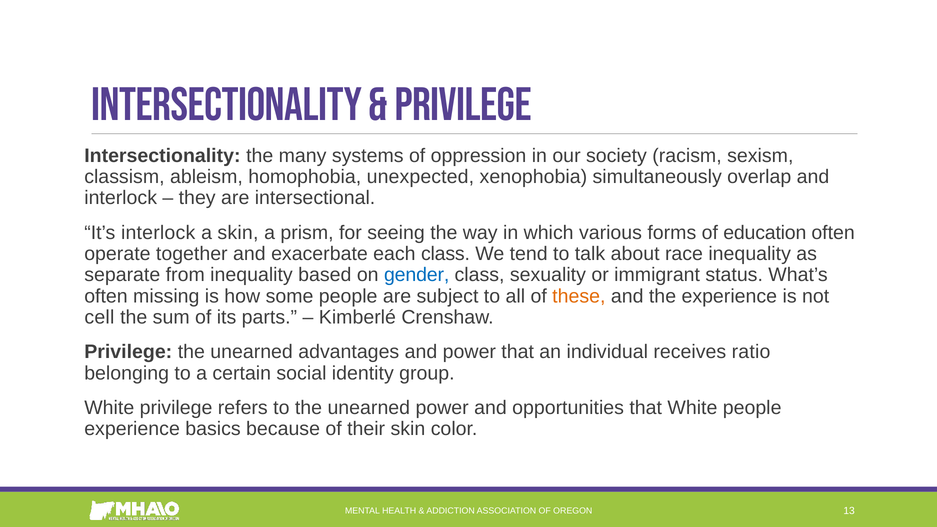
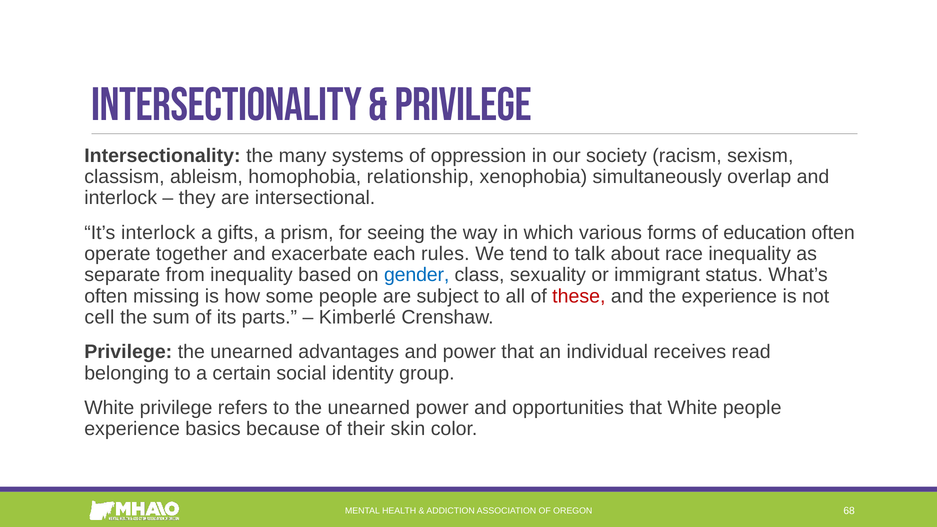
unexpected: unexpected -> relationship
a skin: skin -> gifts
each class: class -> rules
these colour: orange -> red
ratio: ratio -> read
13: 13 -> 68
